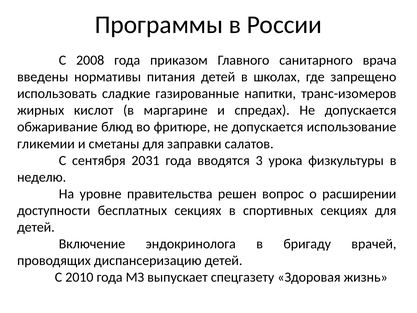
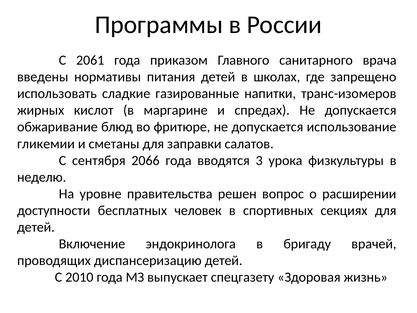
2008: 2008 -> 2061
2031: 2031 -> 2066
бесплатных секциях: секциях -> человек
